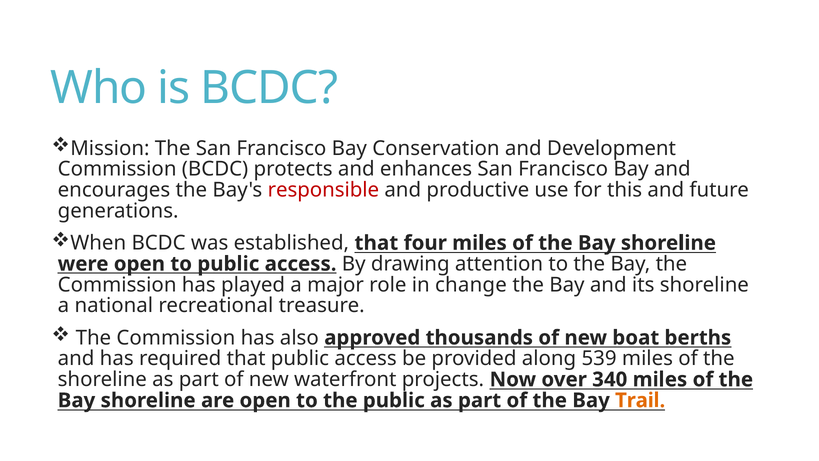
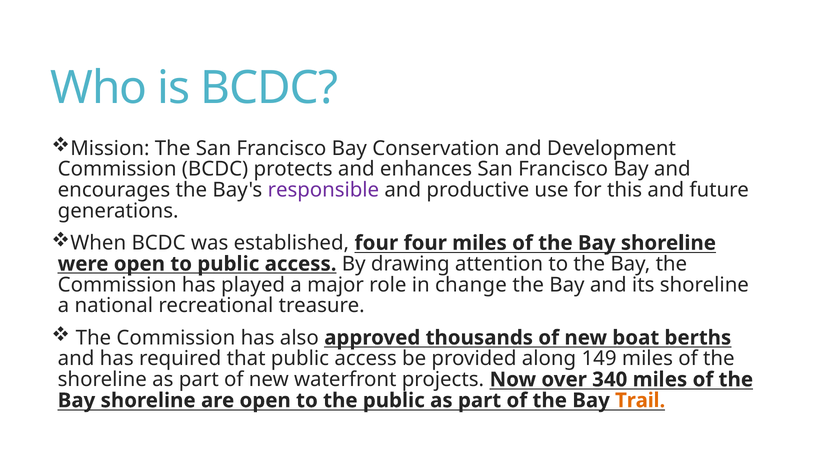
responsible colour: red -> purple
established that: that -> four
539: 539 -> 149
